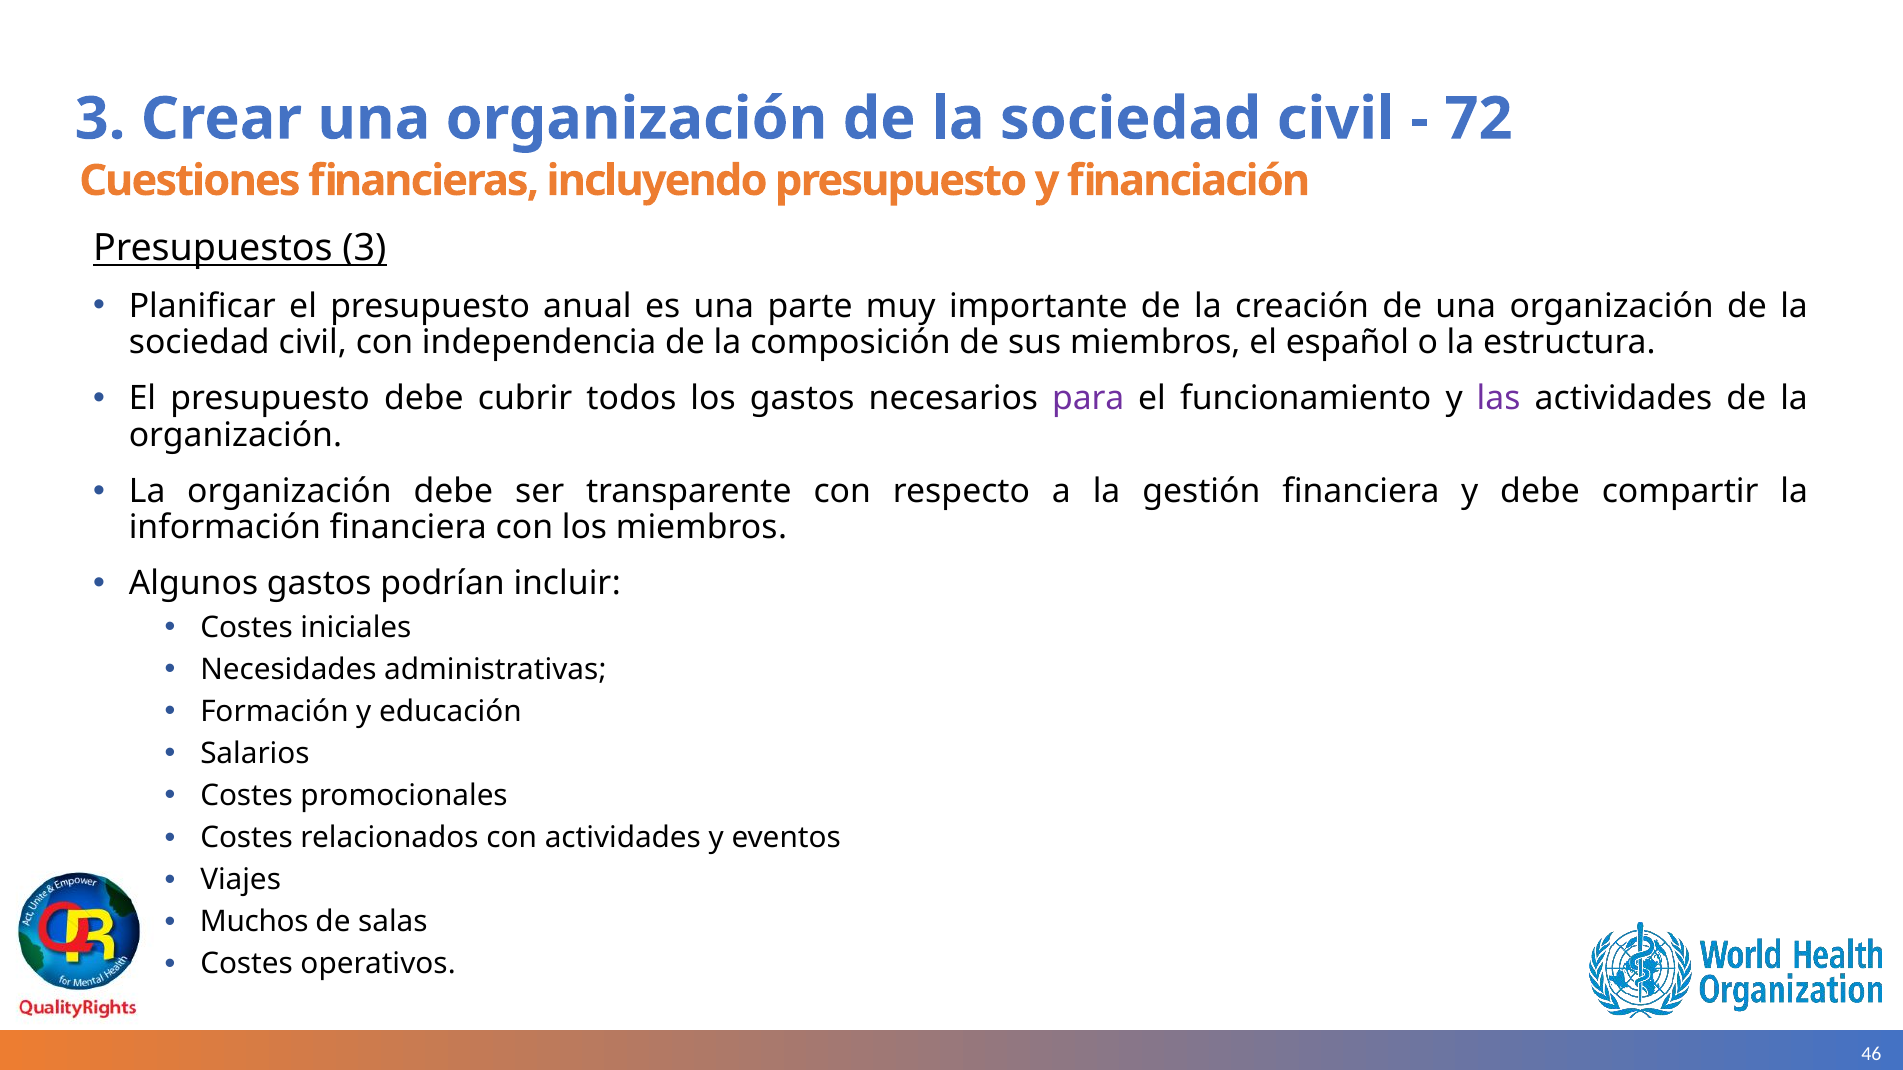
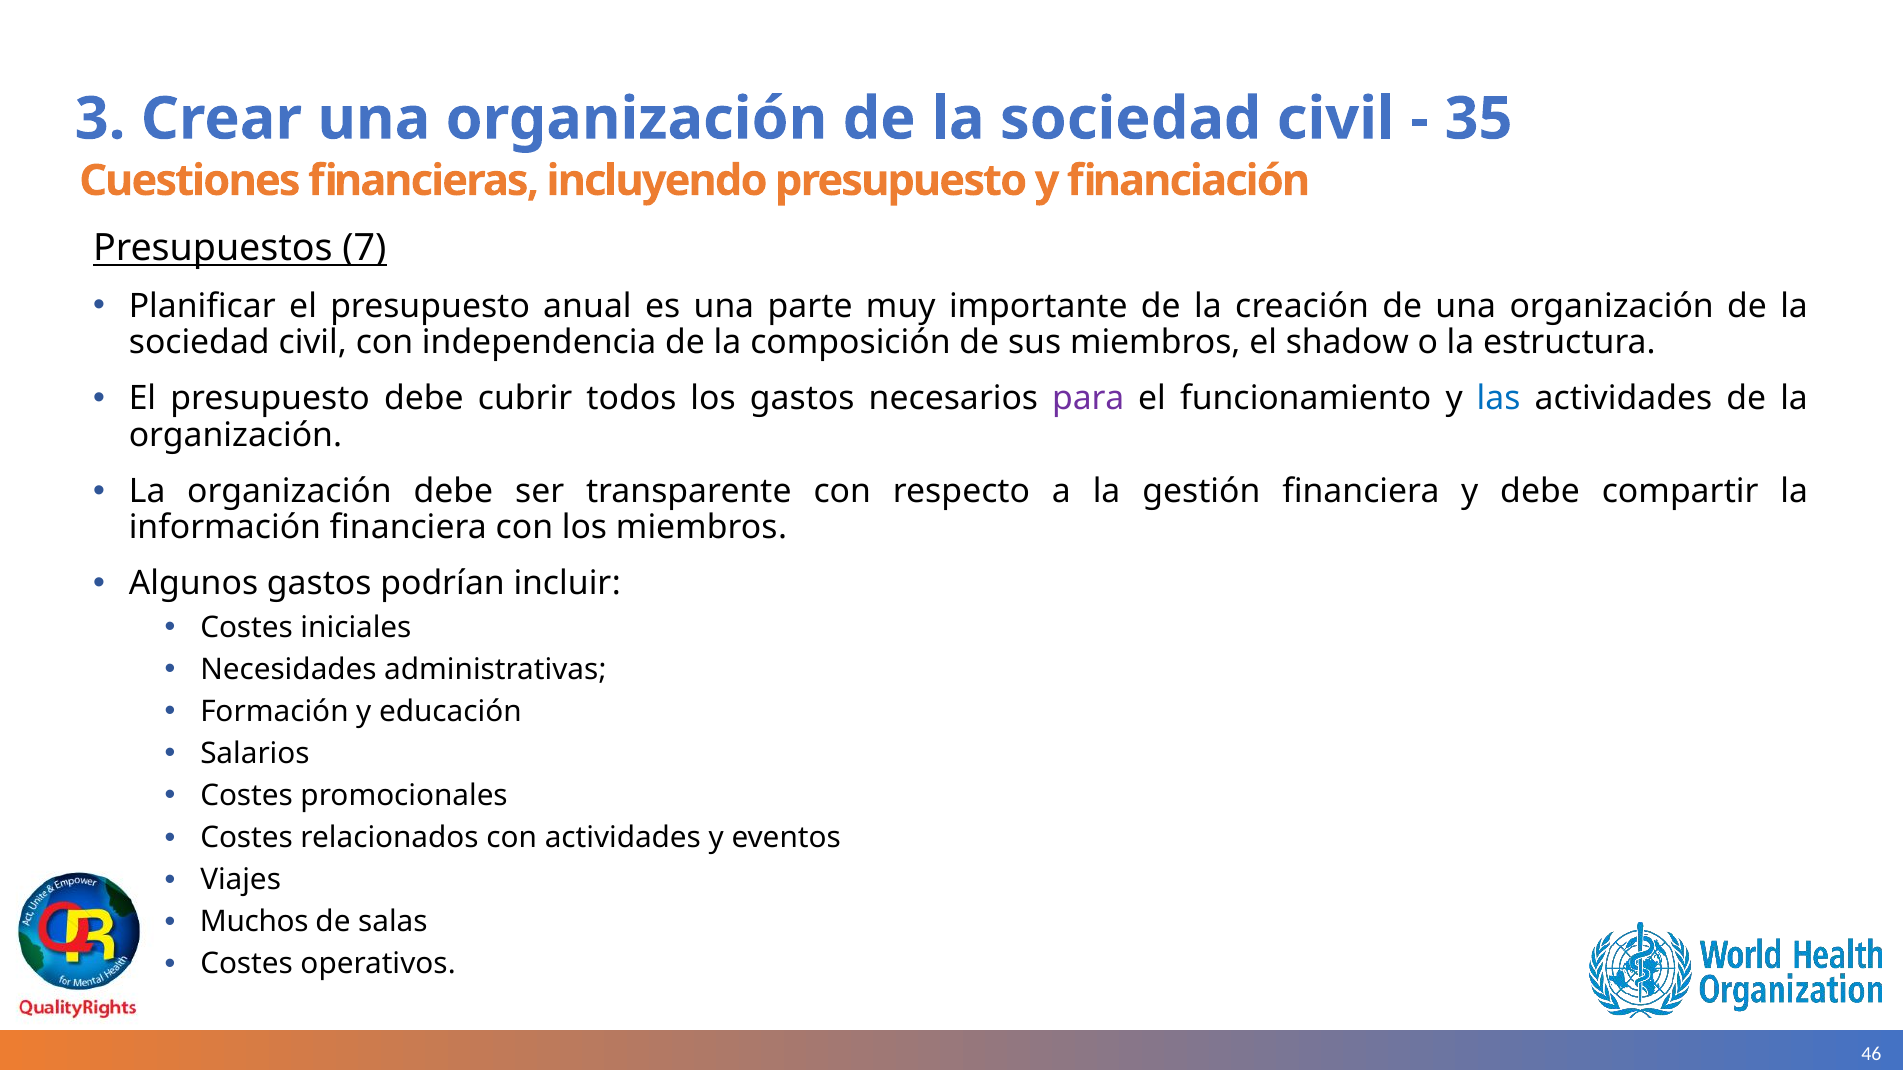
72: 72 -> 35
Presupuestos 3: 3 -> 7
español: español -> shadow
las colour: purple -> blue
